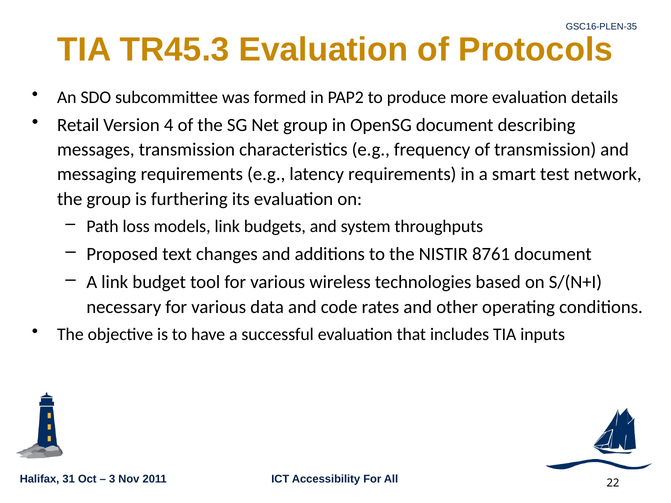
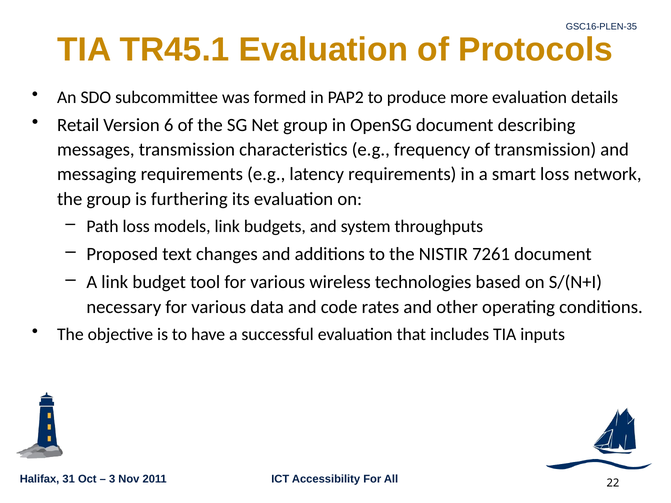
TR45.3: TR45.3 -> TR45.1
4: 4 -> 6
smart test: test -> loss
8761: 8761 -> 7261
